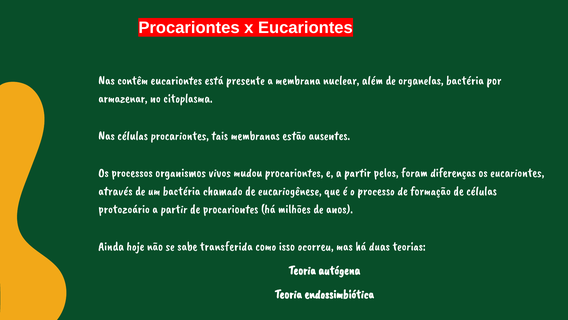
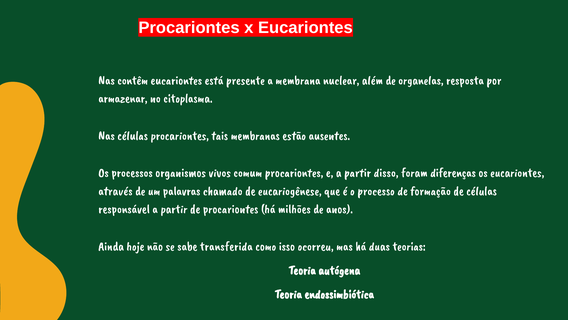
organelas bactéria: bactéria -> resposta
mudou: mudou -> comum
pelos: pelos -> disso
um bactéria: bactéria -> palavras
protozoário: protozoário -> responsável
